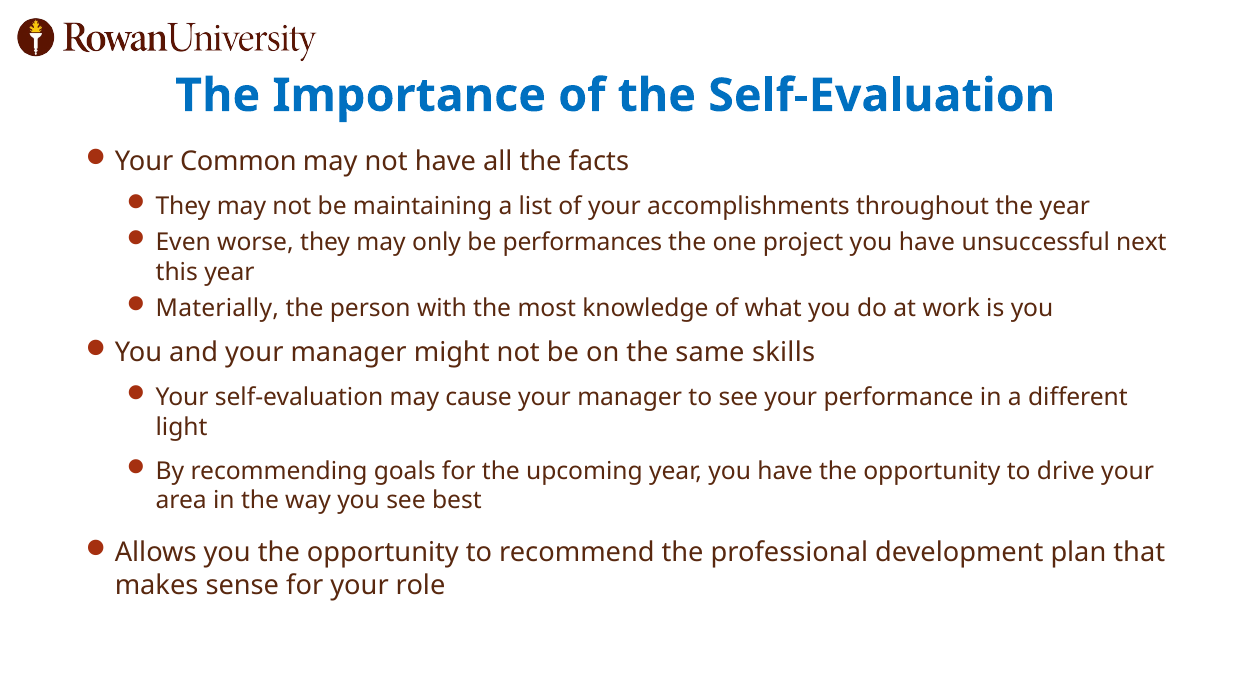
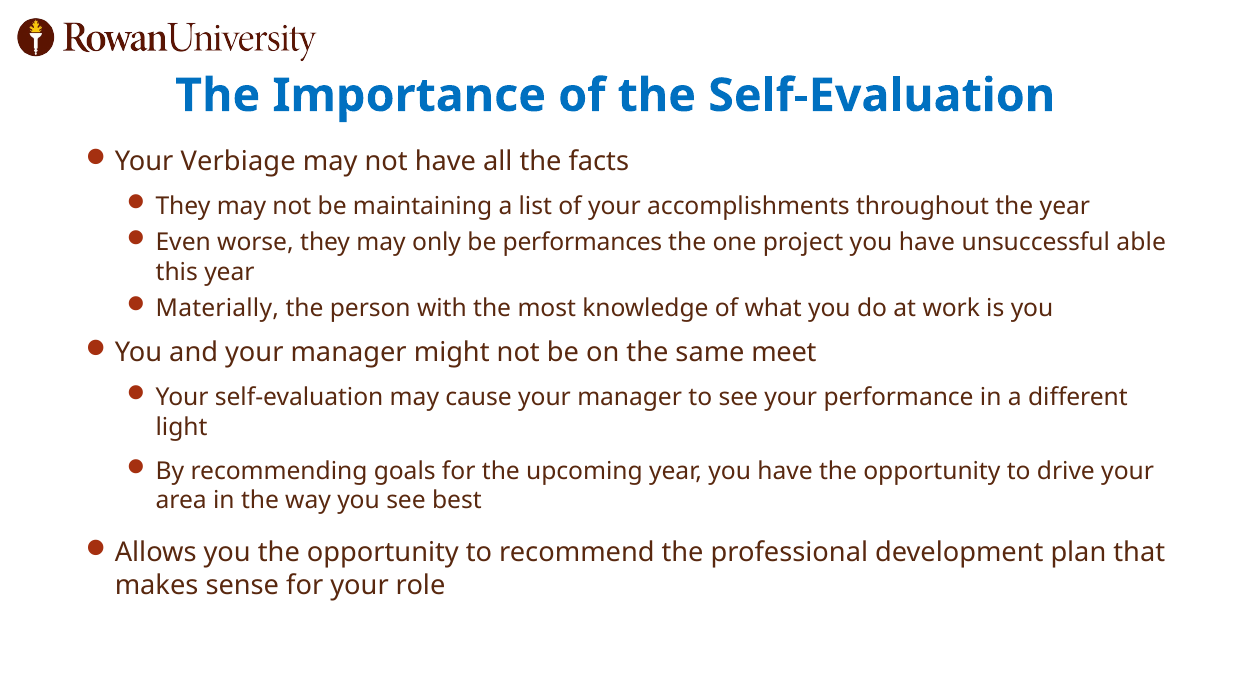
Common: Common -> Verbiage
next: next -> able
skills: skills -> meet
